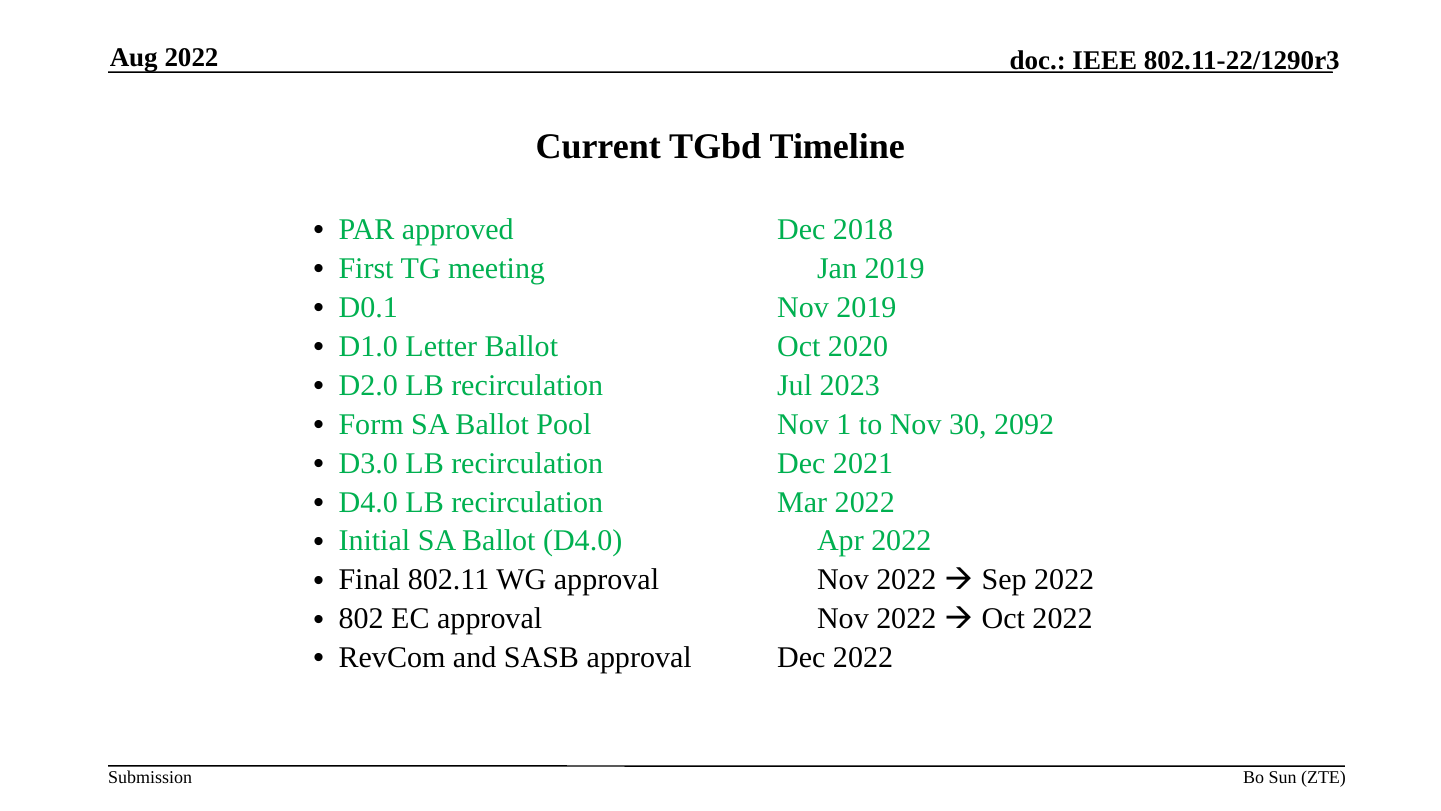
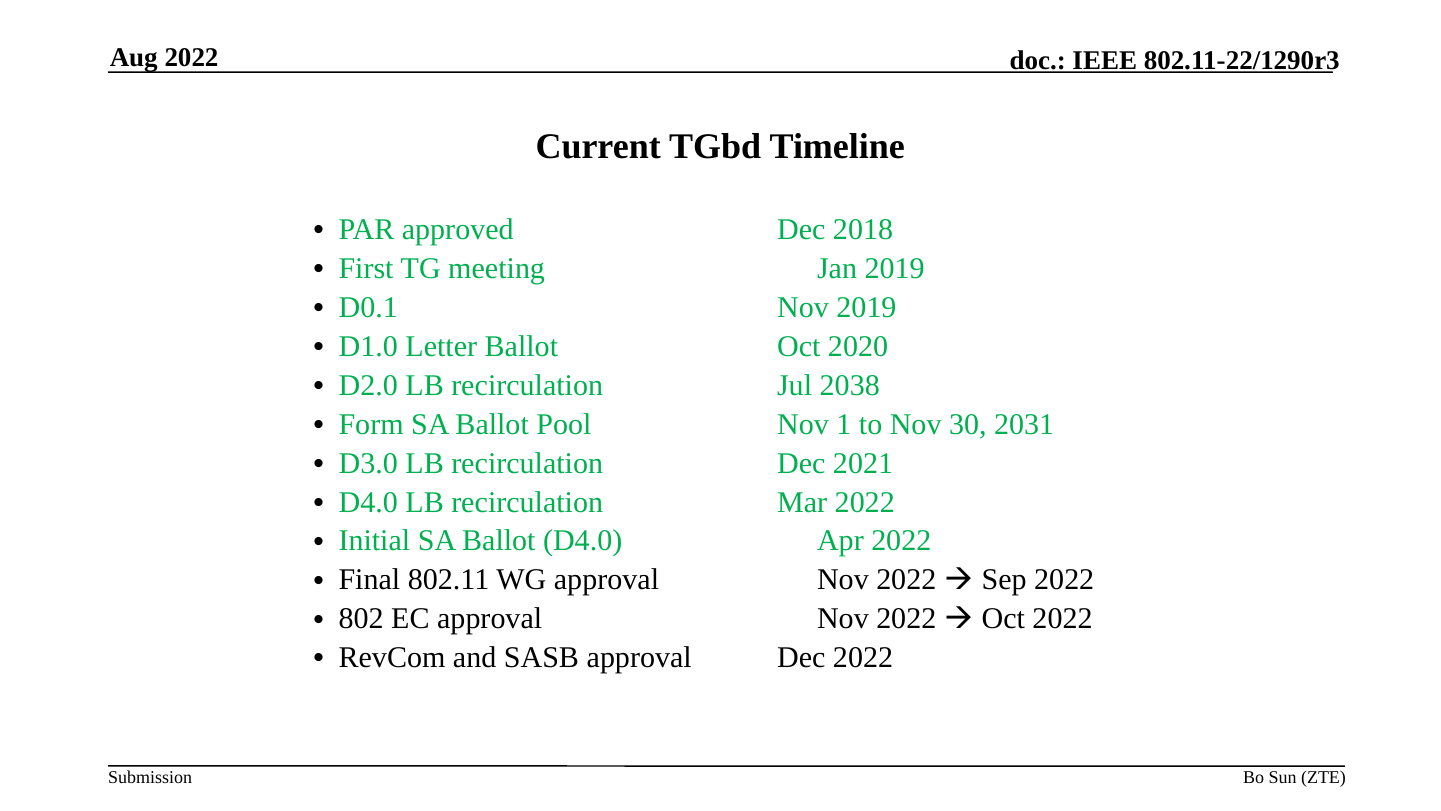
2023: 2023 -> 2038
2092: 2092 -> 2031
